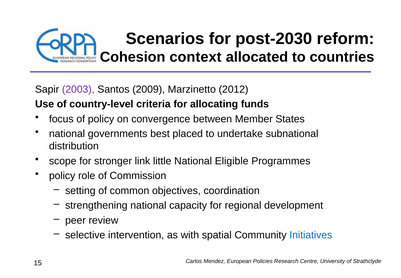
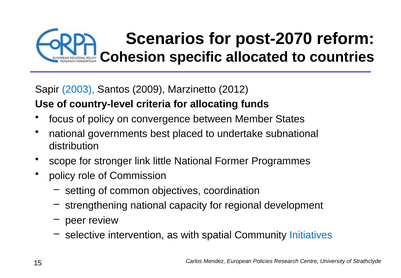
post-2030: post-2030 -> post-2070
context: context -> specific
2003 colour: purple -> blue
Eligible: Eligible -> Former
